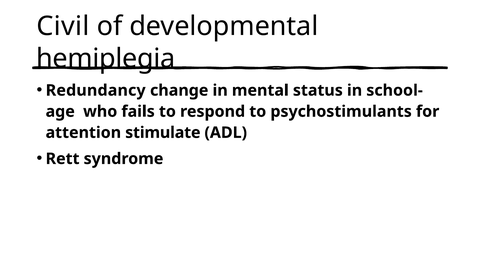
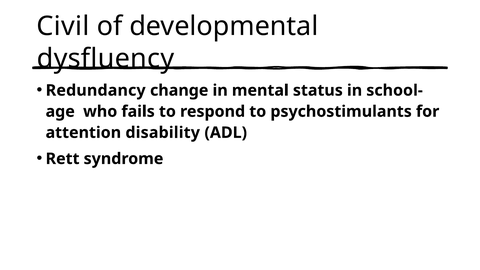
hemiplegia: hemiplegia -> dysfluency
stimulate: stimulate -> disability
